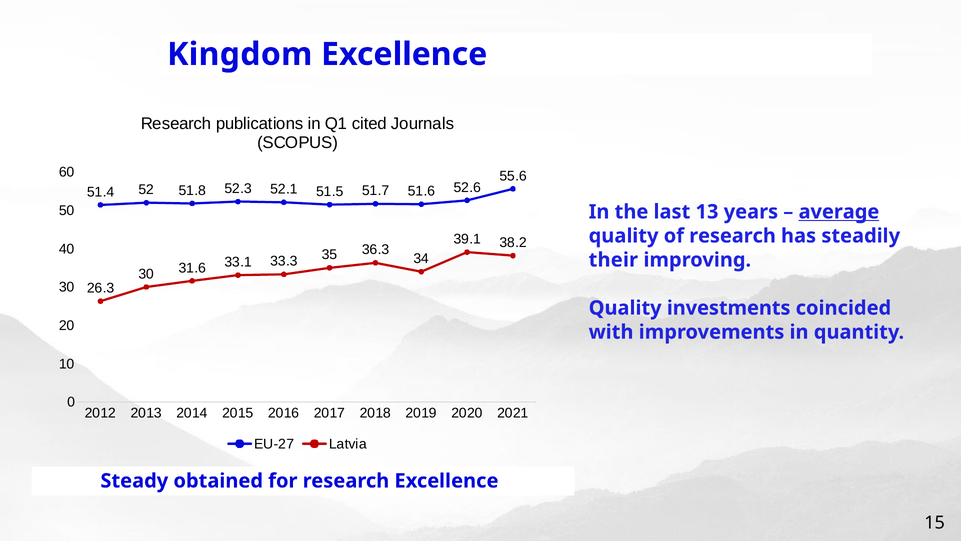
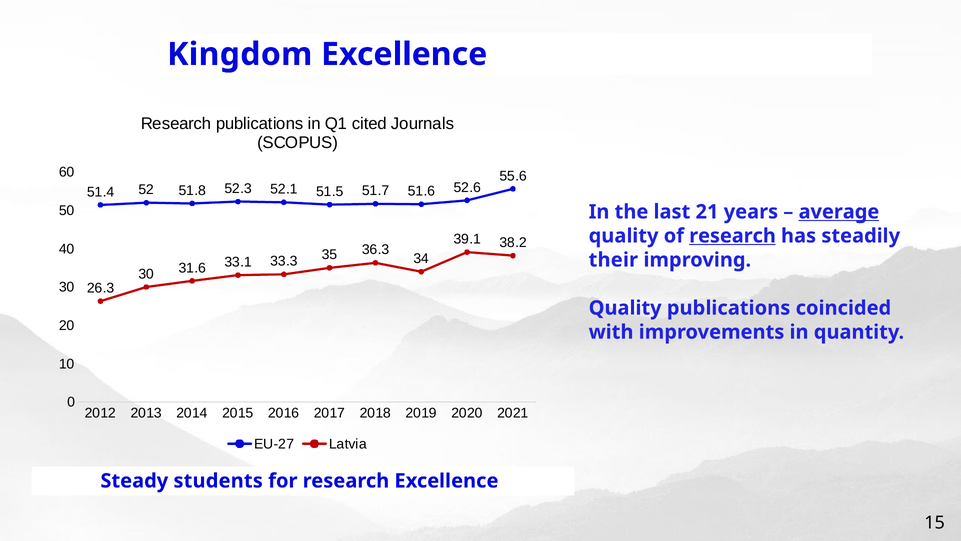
13: 13 -> 21
research at (733, 236) underline: none -> present
Quality investments: investments -> publications
obtained: obtained -> students
